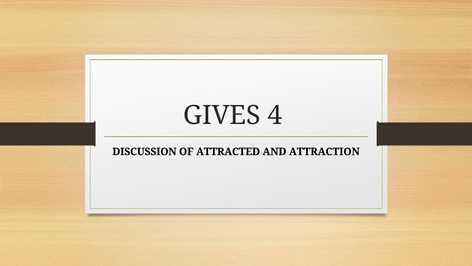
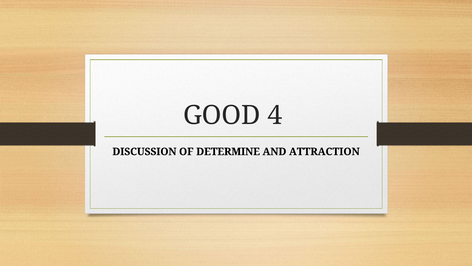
GIVES: GIVES -> GOOD
ATTRACTED: ATTRACTED -> DETERMINE
